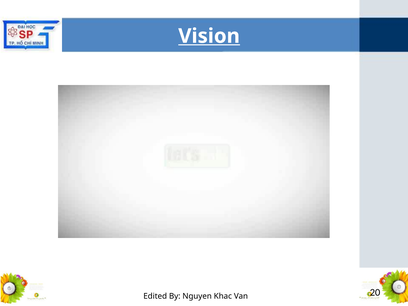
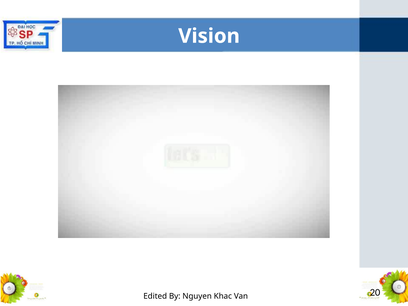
Vision underline: present -> none
